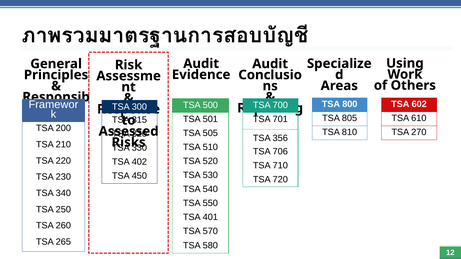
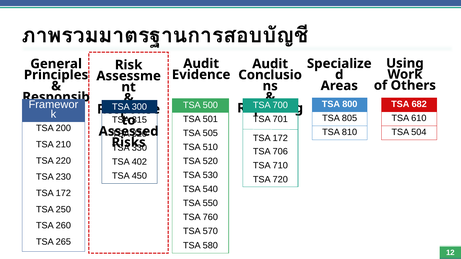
602: 602 -> 682
270: 270 -> 504
356 at (280, 138): 356 -> 172
340 at (63, 193): 340 -> 172
401: 401 -> 760
